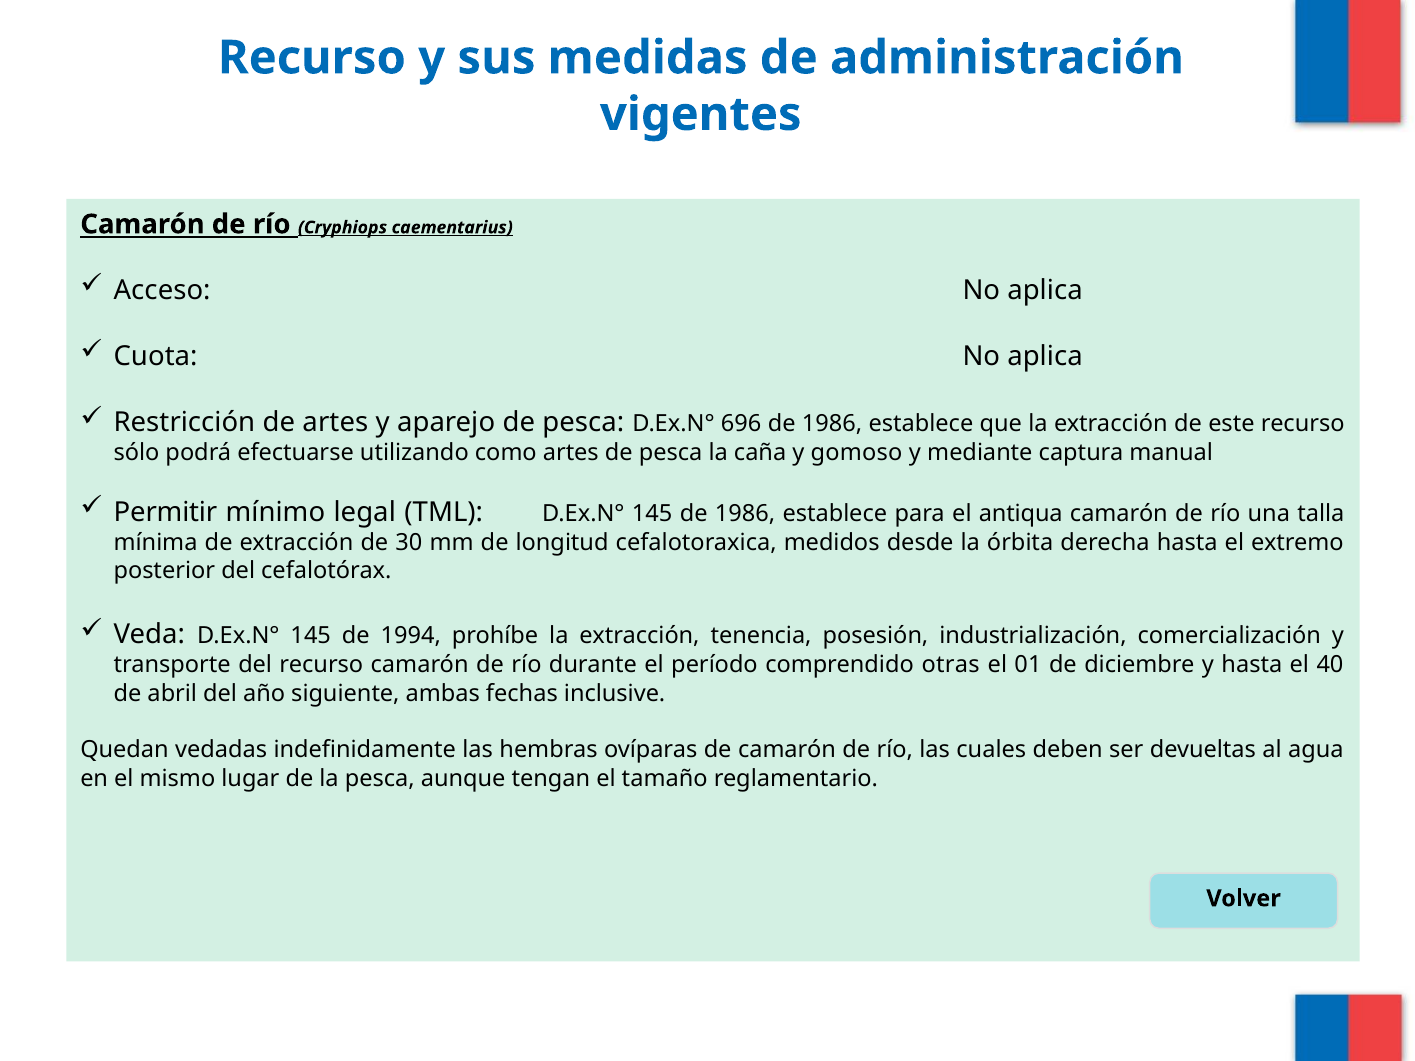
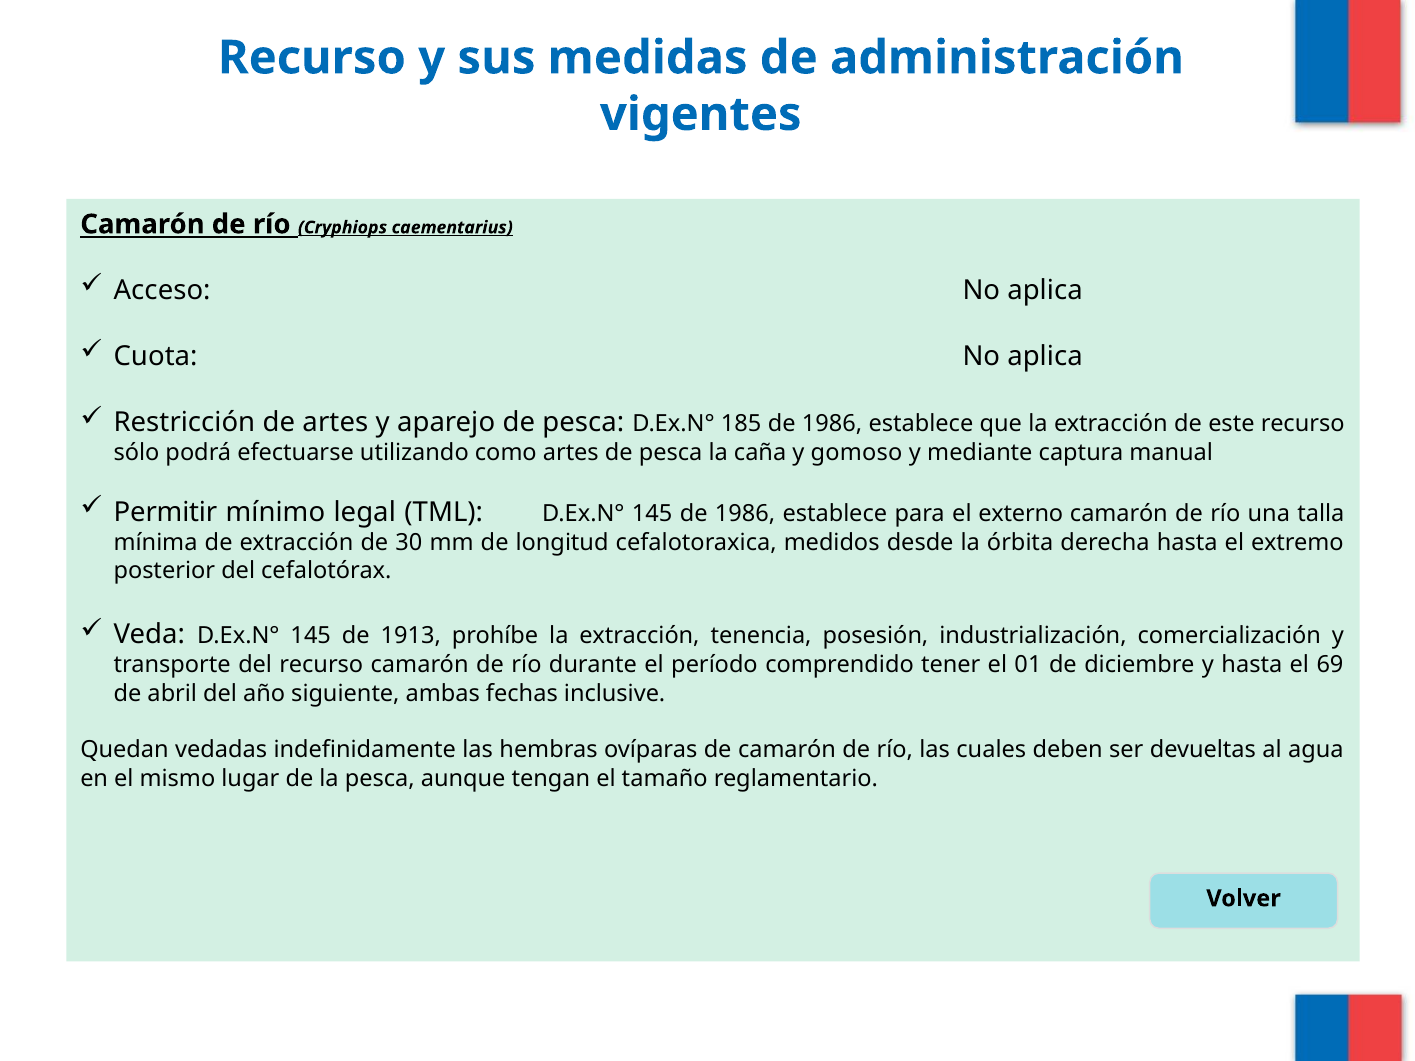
696: 696 -> 185
antiqua: antiqua -> externo
1994: 1994 -> 1913
otras: otras -> tener
40: 40 -> 69
